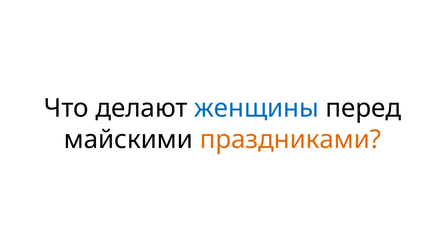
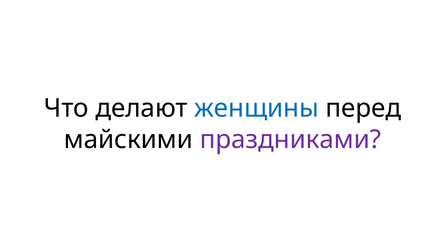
праздниками colour: orange -> purple
